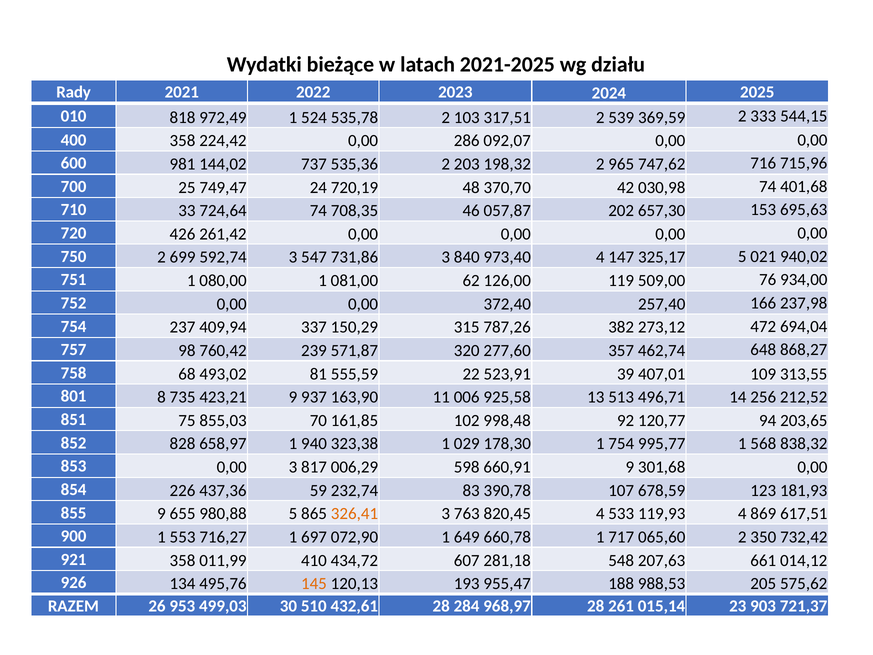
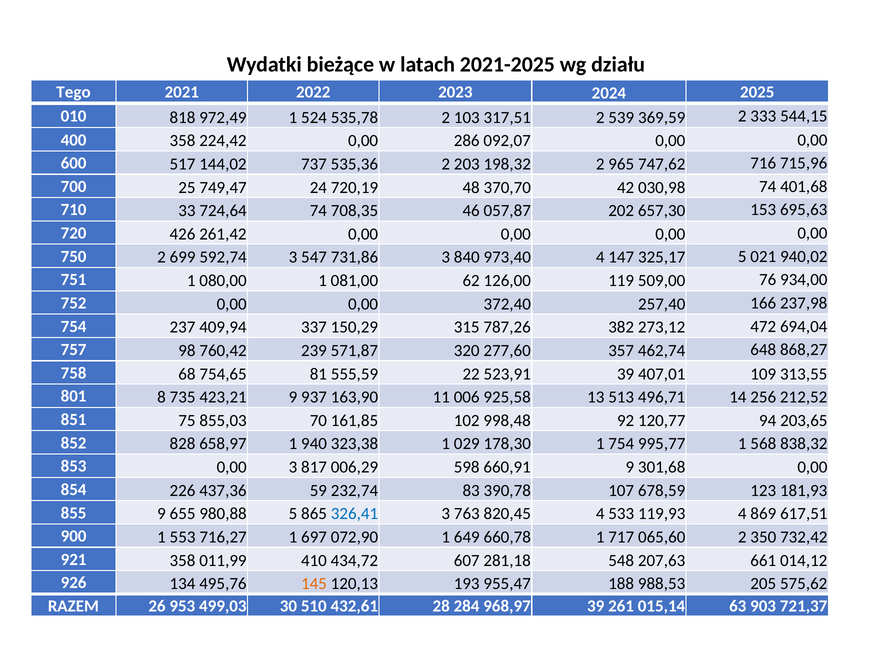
Rady: Rady -> Tego
981: 981 -> 517
493,02: 493,02 -> 754,65
326,41 colour: orange -> blue
968,97 28: 28 -> 39
23: 23 -> 63
